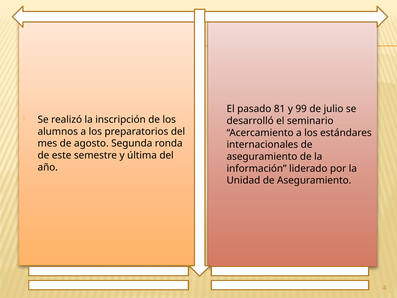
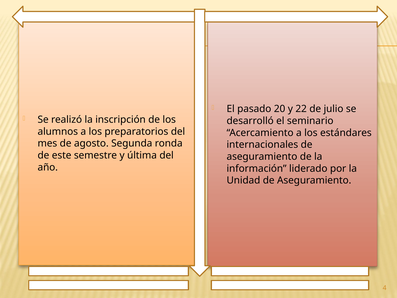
81: 81 -> 20
99: 99 -> 22
